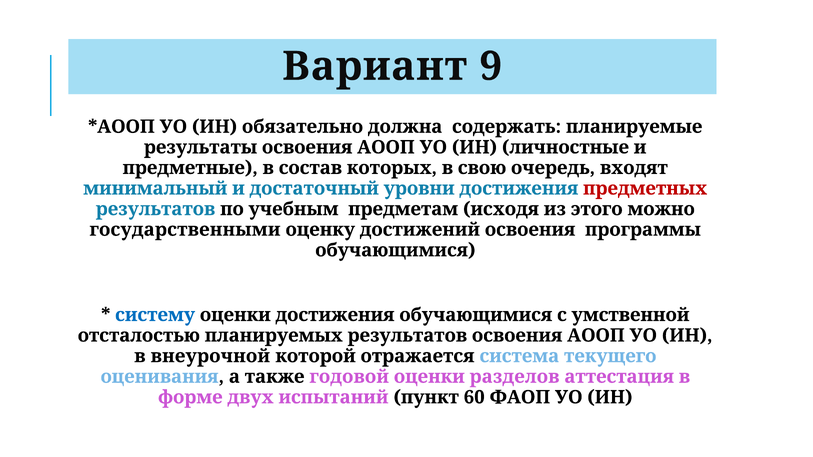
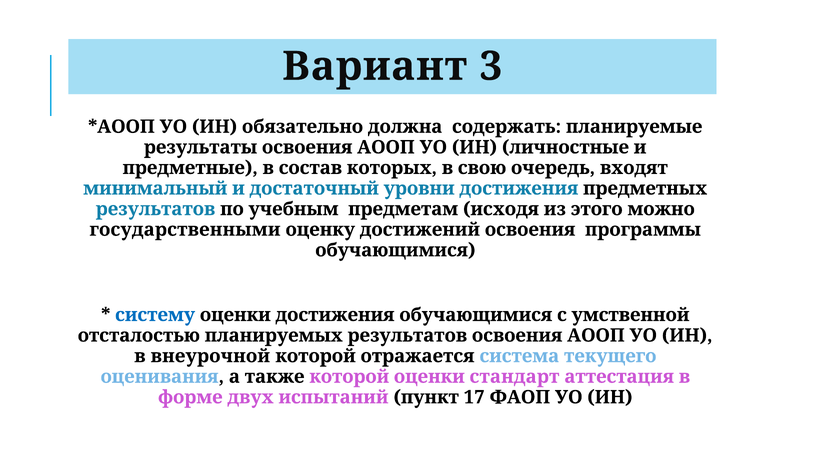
9: 9 -> 3
предметных colour: red -> black
также годовой: годовой -> которой
разделов: разделов -> стандарт
60: 60 -> 17
